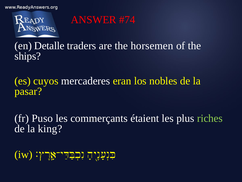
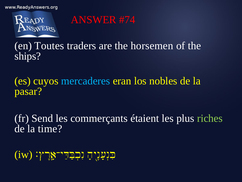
Detalle: Detalle -> Toutes
mercaderes colour: white -> light blue
Puso: Puso -> Send
king: king -> time
